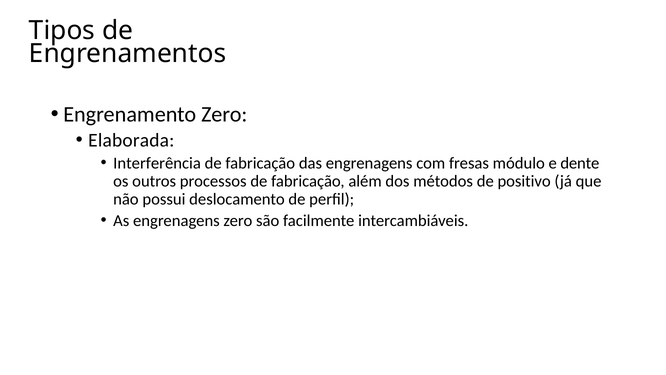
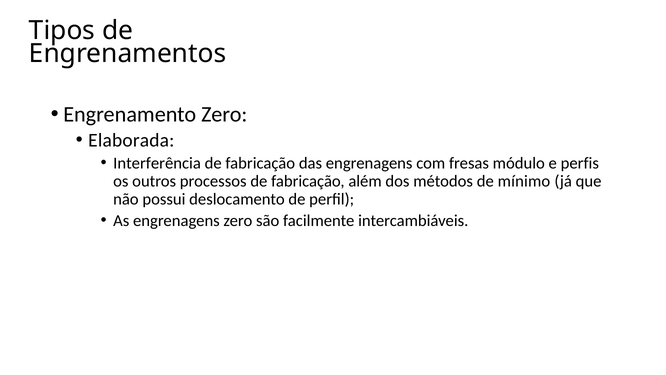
dente: dente -> perfis
positivo: positivo -> mínimo
